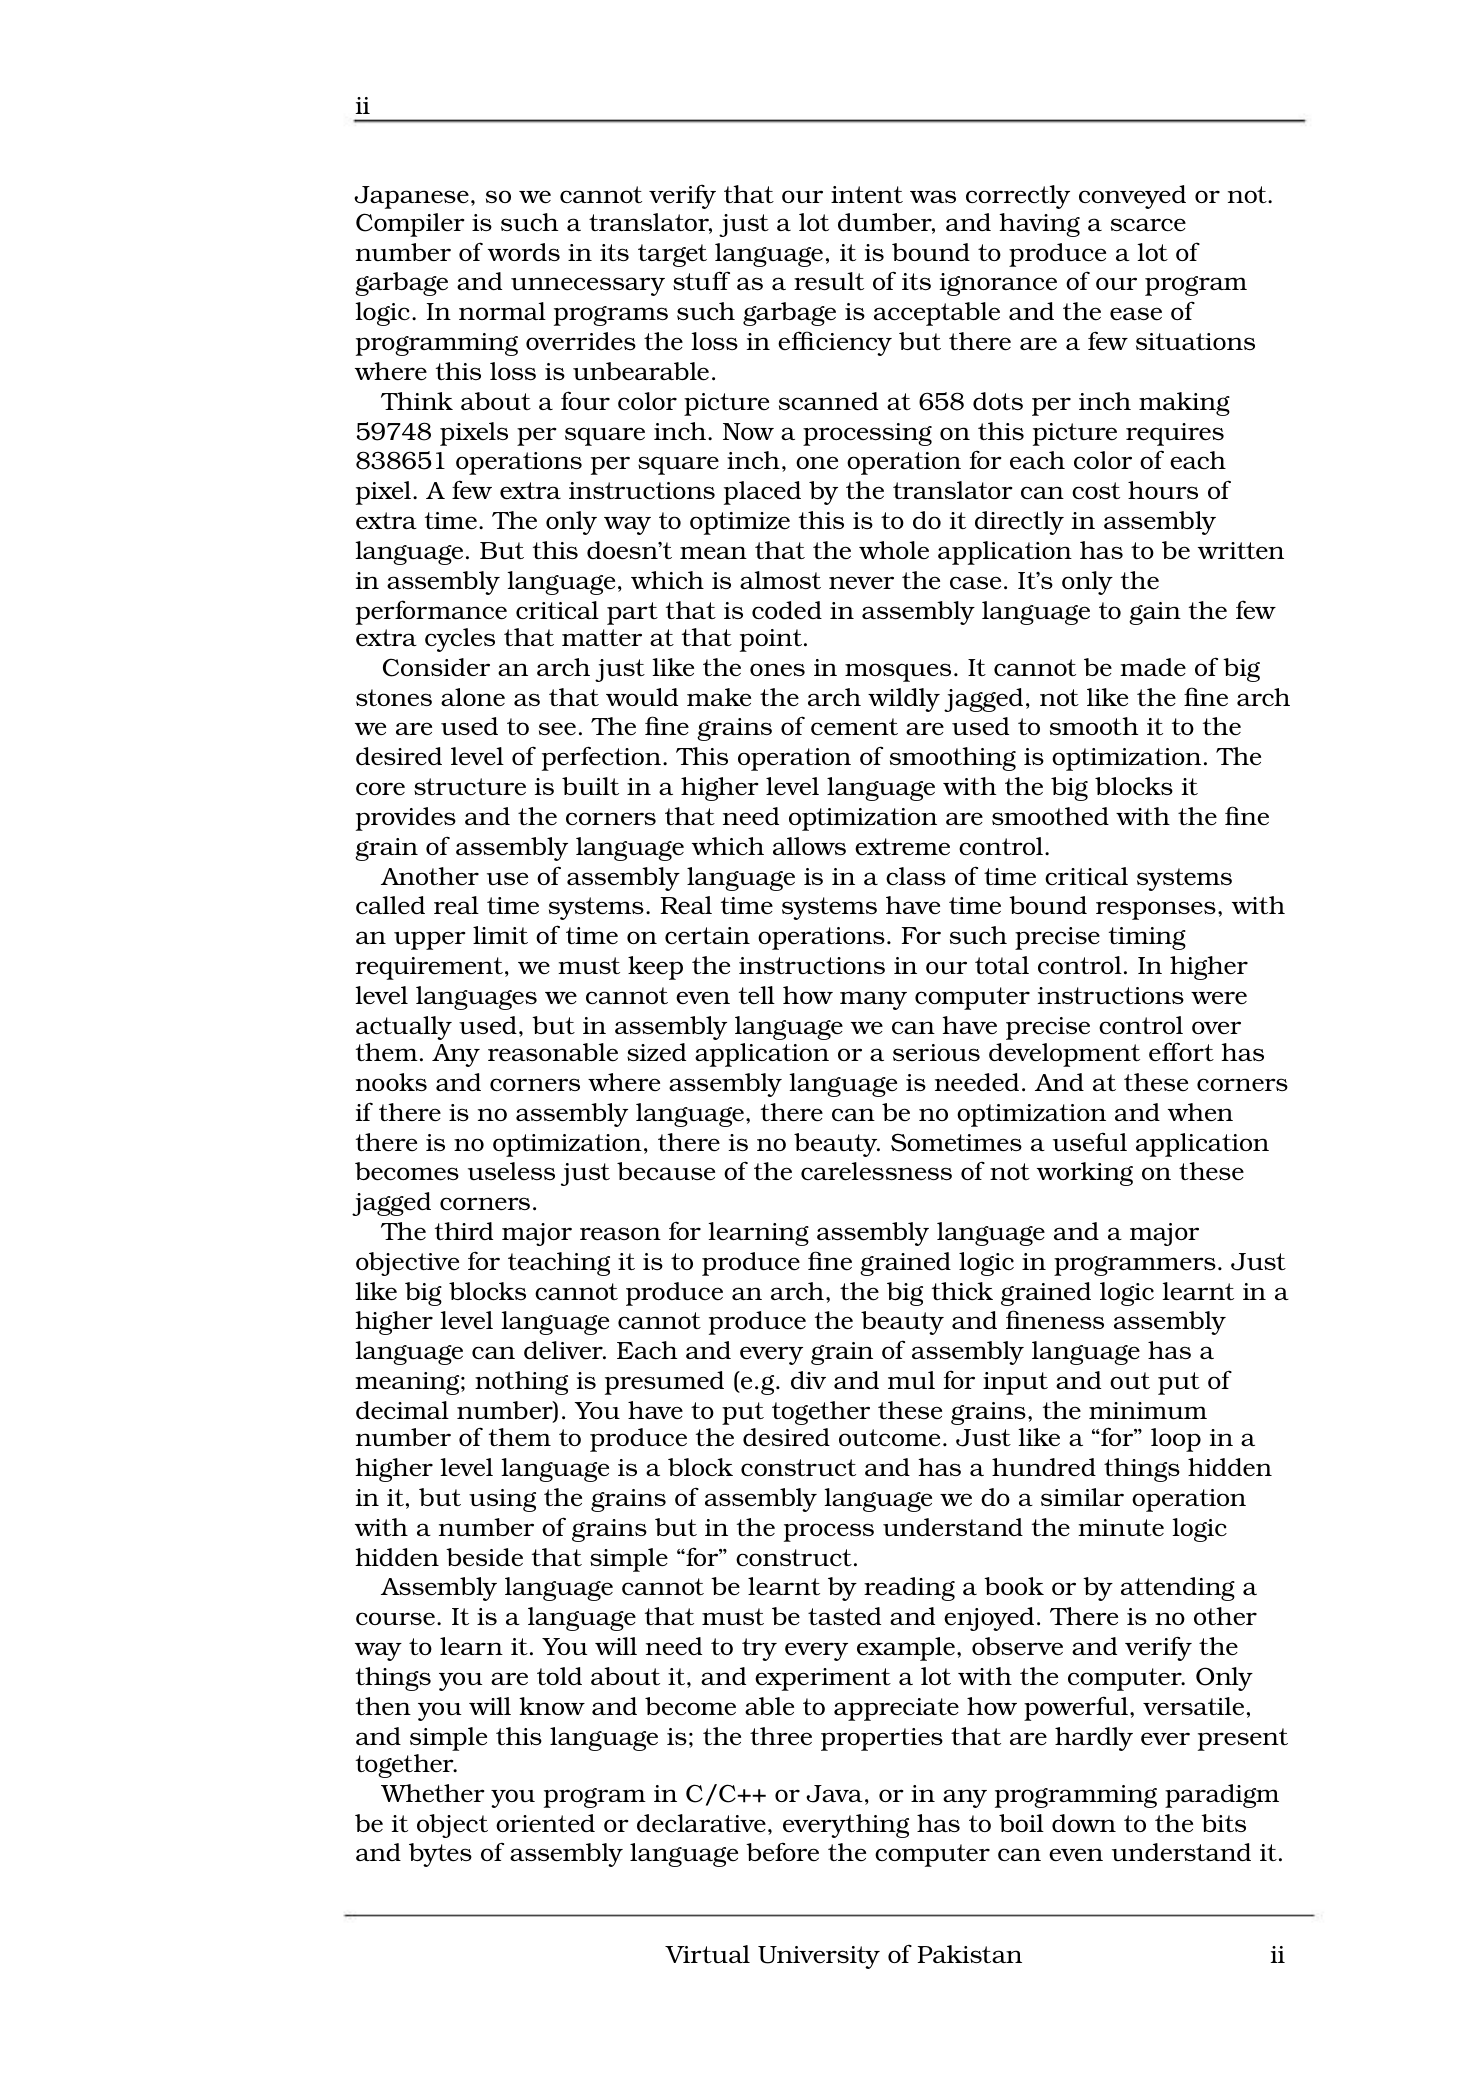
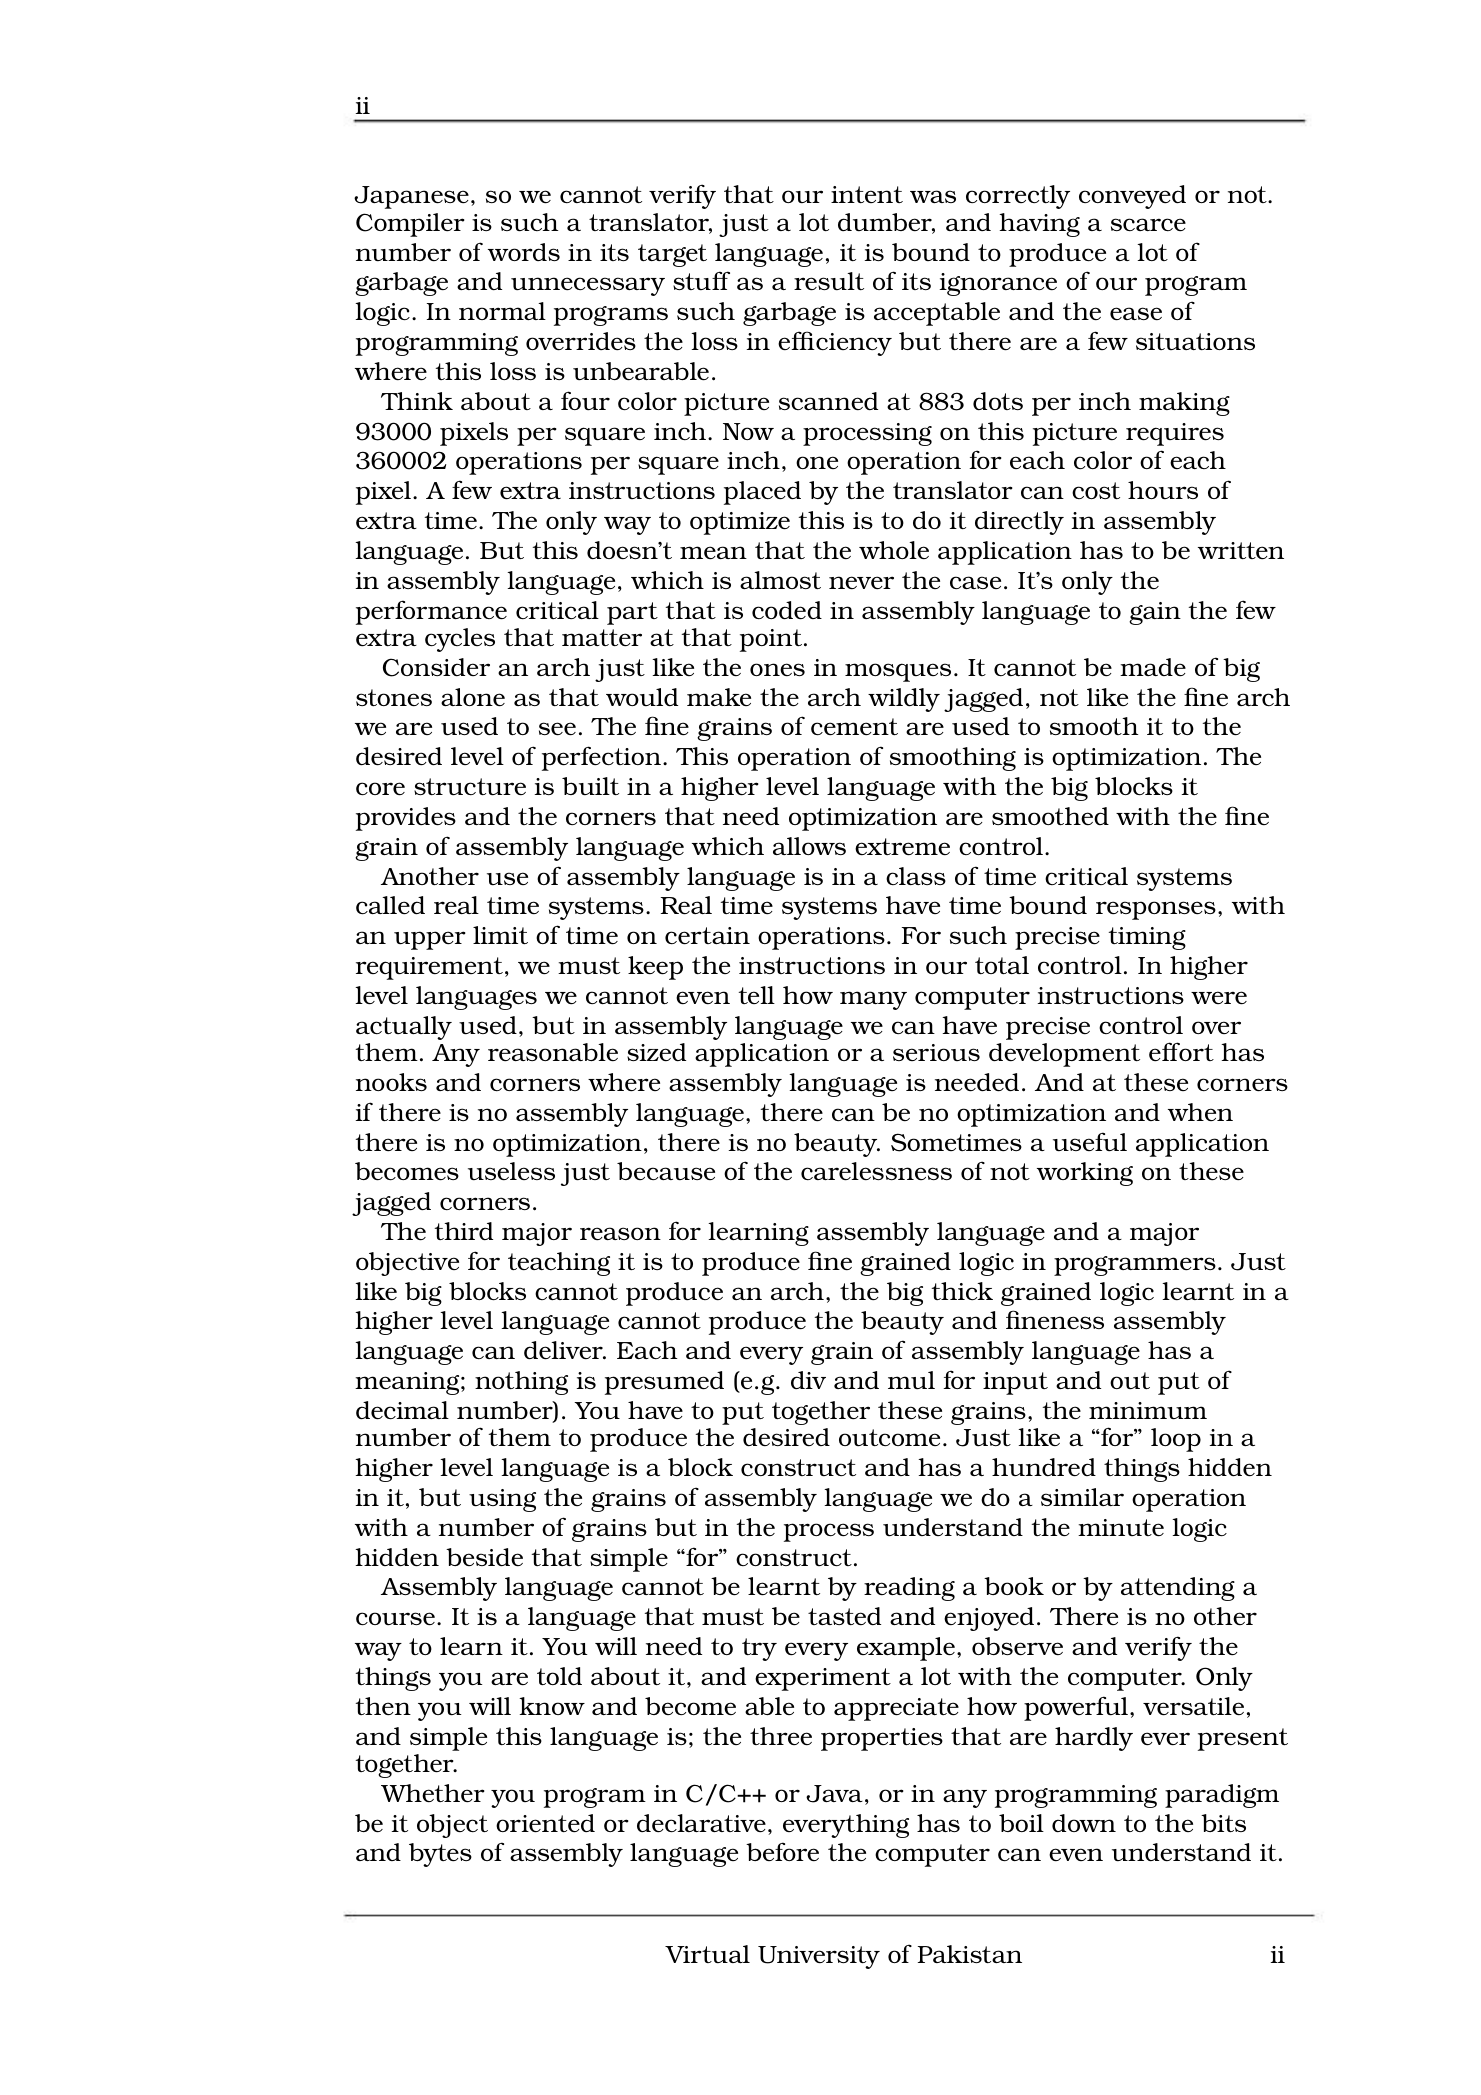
658: 658 -> 883
59748: 59748 -> 93000
838651: 838651 -> 360002
